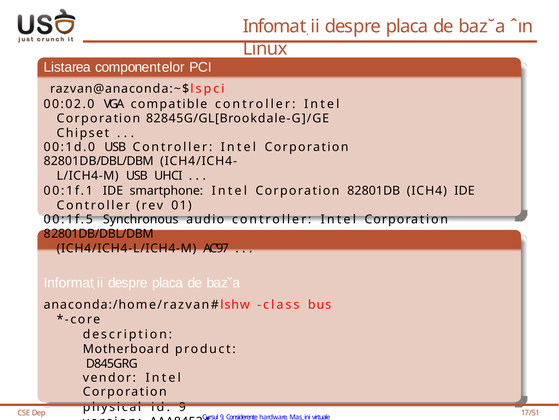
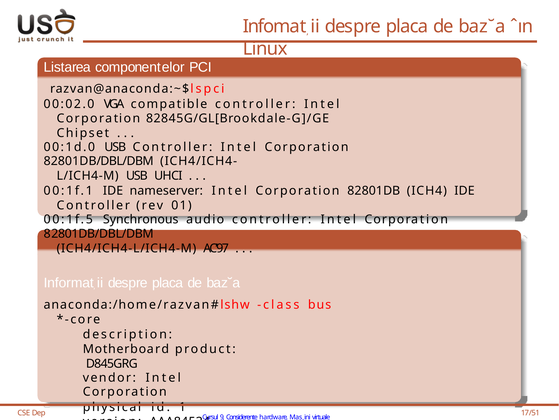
smartphone: smartphone -> nameserver
id 9: 9 -> 1
